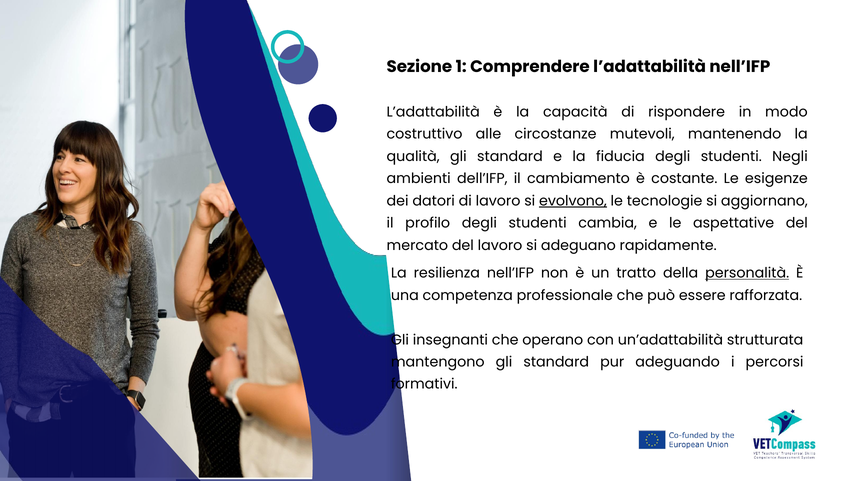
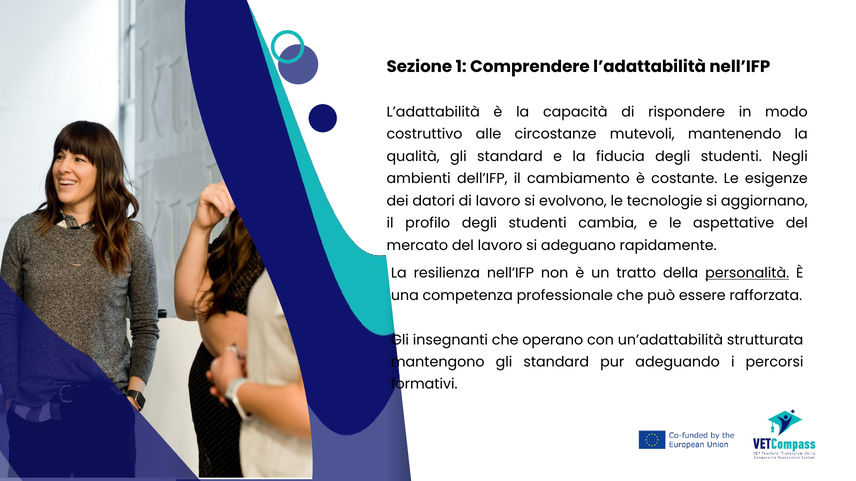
evolvono underline: present -> none
